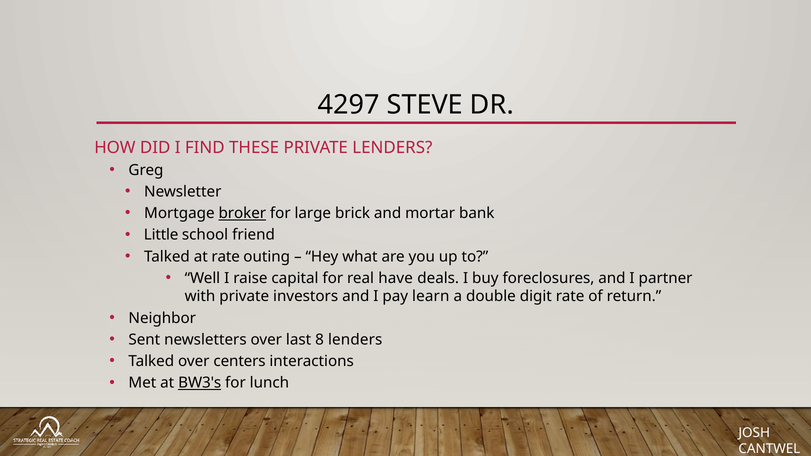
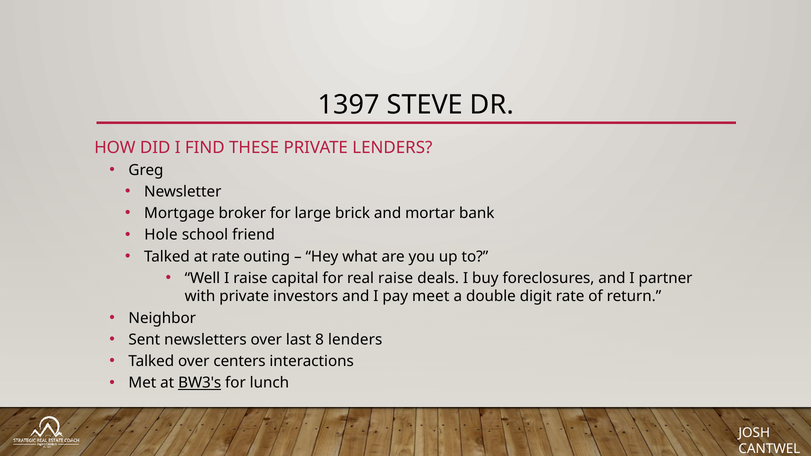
4297: 4297 -> 1397
broker underline: present -> none
Little: Little -> Hole
real have: have -> raise
learn: learn -> meet
